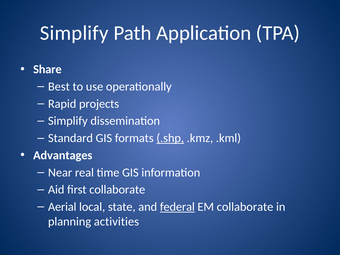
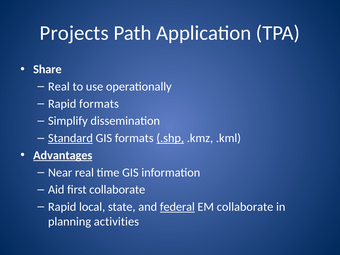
Simplify at (74, 33): Simplify -> Projects
Best at (59, 87): Best -> Real
Rapid projects: projects -> formats
Standard underline: none -> present
Advantages underline: none -> present
Aerial at (62, 207): Aerial -> Rapid
